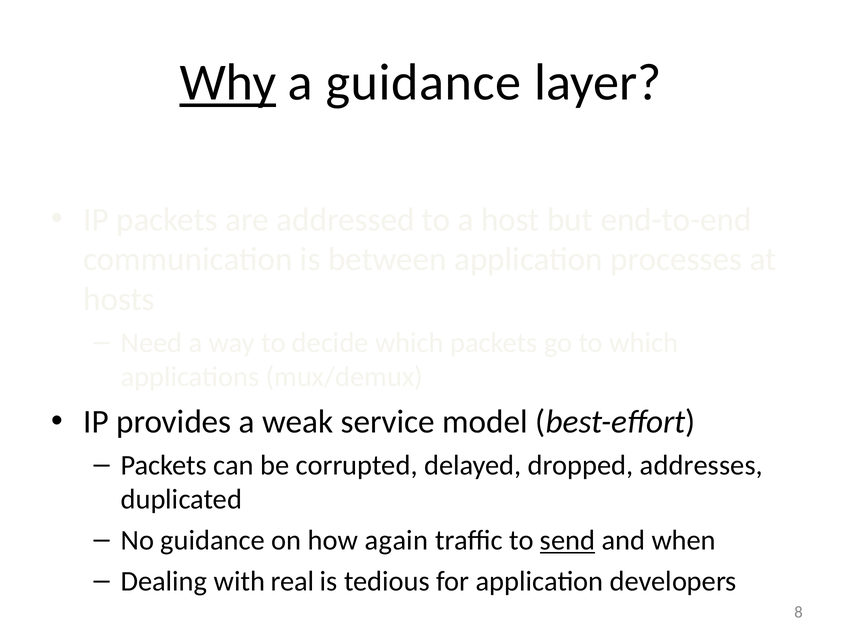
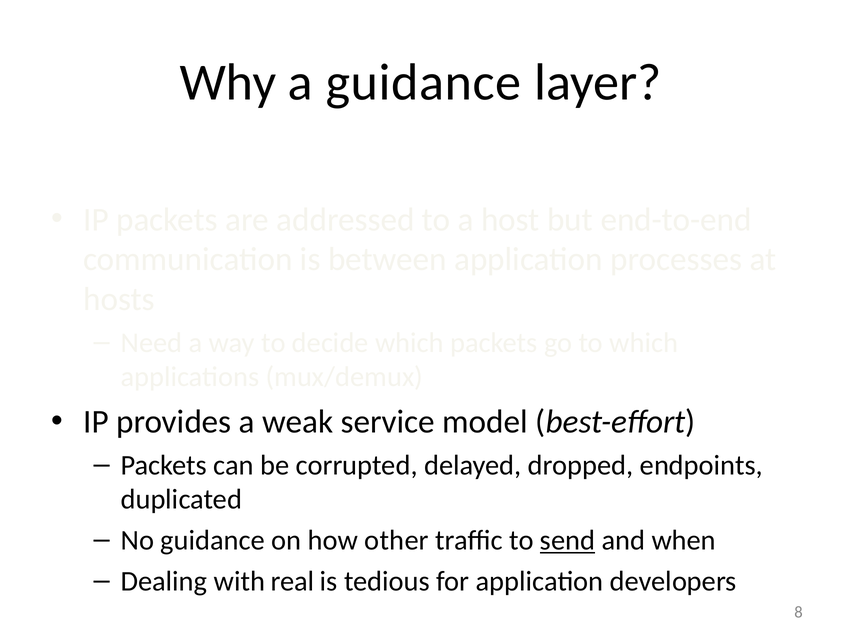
Why underline: present -> none
addresses: addresses -> endpoints
again: again -> other
